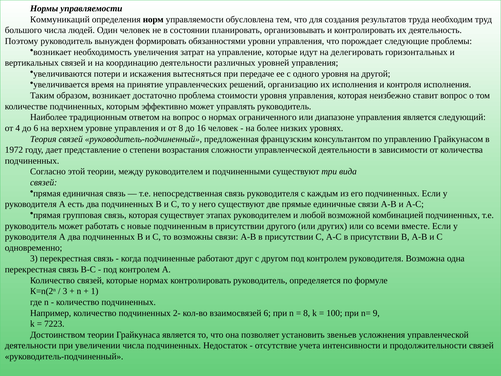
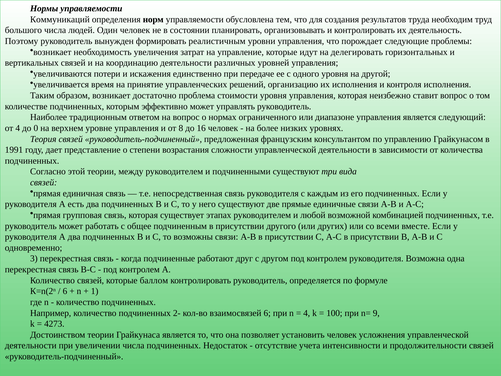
обязанностями: обязанностями -> реалистичным
вытесняться: вытесняться -> единственно
до 6: 6 -> 0
1972: 1972 -> 1991
новые: новые -> общее
которые нормах: нормах -> баллом
3 at (65, 291): 3 -> 6
8 at (307, 313): 8 -> 4
7223: 7223 -> 4273
установить звеньев: звеньев -> человек
